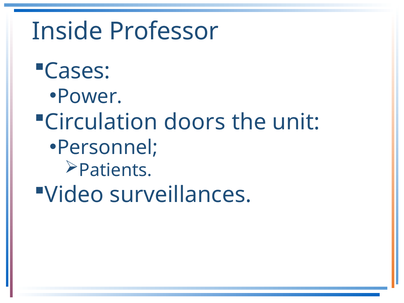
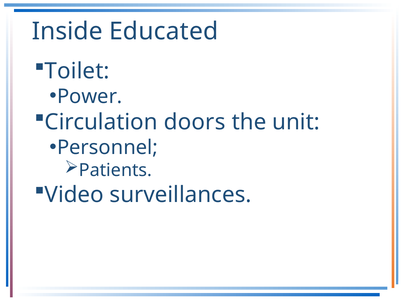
Professor: Professor -> Educated
Cases: Cases -> Toilet
